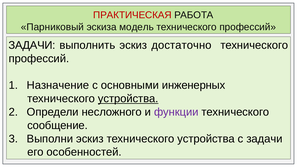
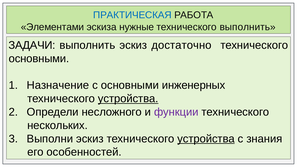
ПРАКТИЧЕСКАЯ colour: red -> blue
Парниковый: Парниковый -> Элементами
модель: модель -> нужные
профессий at (248, 27): профессий -> выполнить
профессий at (39, 59): профессий -> основными
сообщение: сообщение -> нескольких
устройства at (206, 139) underline: none -> present
с задачи: задачи -> знания
